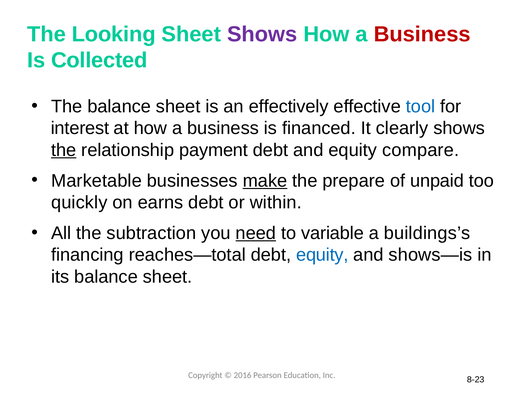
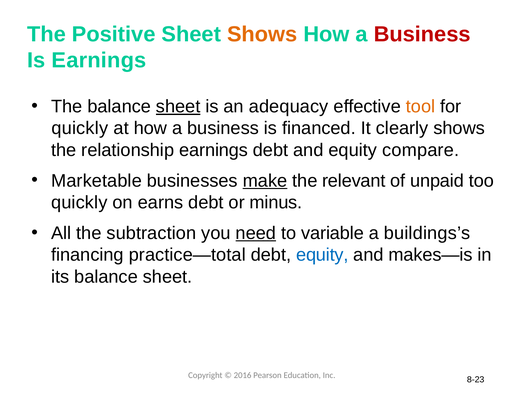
Looking: Looking -> Positive
Shows at (262, 34) colour: purple -> orange
Is Collected: Collected -> Earnings
sheet at (178, 106) underline: none -> present
effectively: effectively -> adequacy
tool colour: blue -> orange
interest at (80, 128): interest -> quickly
the at (64, 150) underline: present -> none
relationship payment: payment -> earnings
prepare: prepare -> relevant
within: within -> minus
reaches—total: reaches—total -> practice—total
shows—is: shows—is -> makes—is
